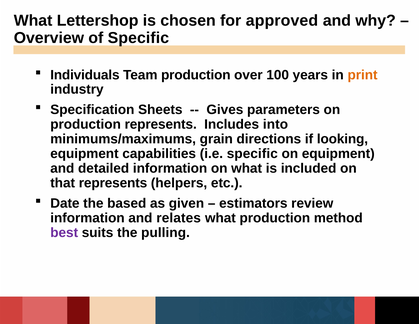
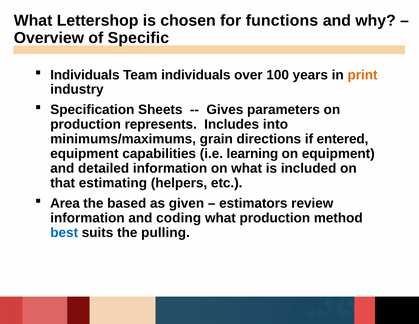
approved: approved -> functions
Team production: production -> individuals
looking: looking -> entered
i.e specific: specific -> learning
that represents: represents -> estimating
Date: Date -> Area
relates: relates -> coding
best colour: purple -> blue
